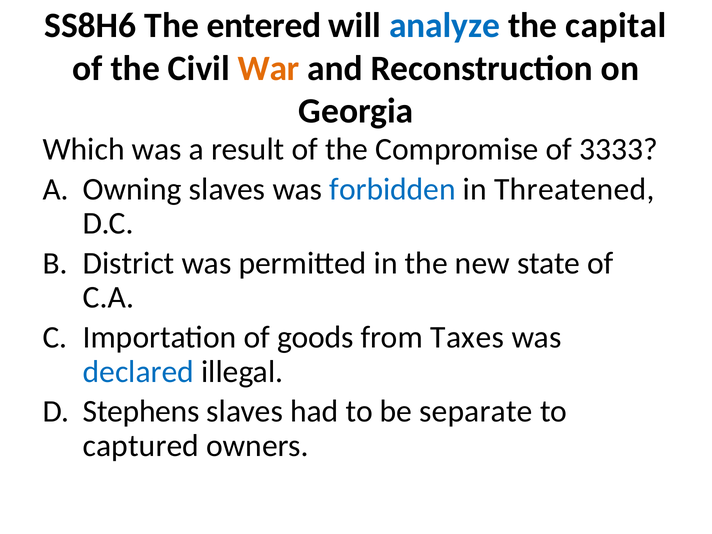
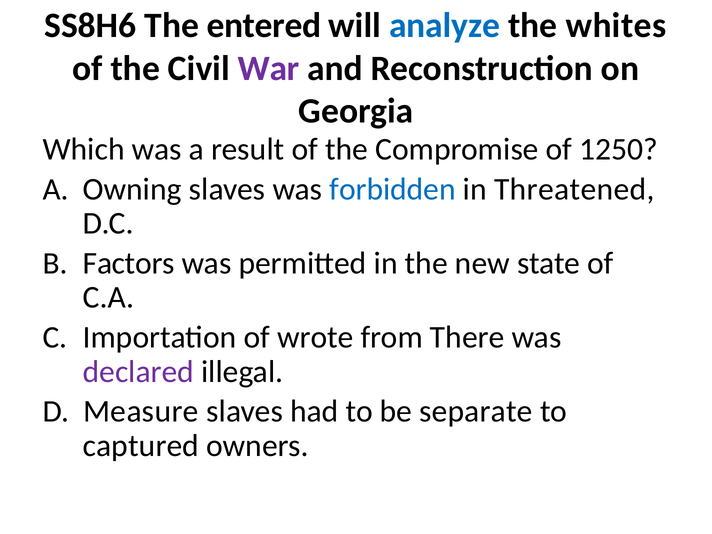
capital: capital -> whites
War colour: orange -> purple
3333: 3333 -> 1250
District: District -> Factors
goods: goods -> wrote
Taxes: Taxes -> There
declared colour: blue -> purple
Stephens: Stephens -> Measure
